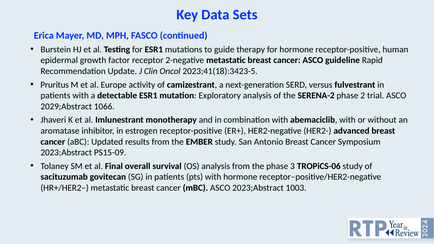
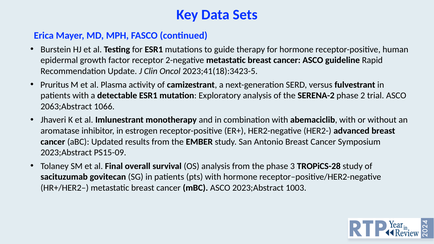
Europe: Europe -> Plasma
2029;Abstract: 2029;Abstract -> 2063;Abstract
TROPiCS-06: TROPiCS-06 -> TROPiCS-28
